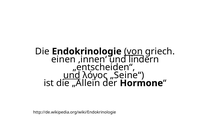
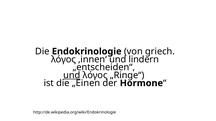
von underline: present -> none
einen at (63, 60): einen -> λόγος
„Seine“: „Seine“ -> „Ringe“
„Allein: „Allein -> „Einen
